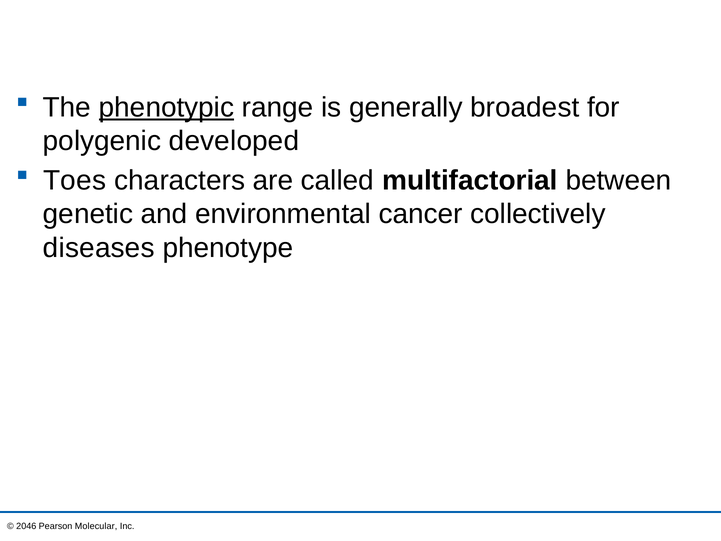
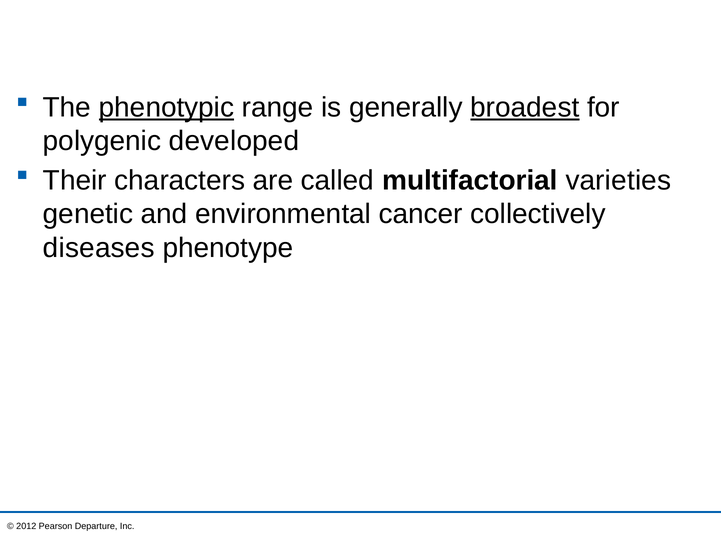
broadest underline: none -> present
Toes: Toes -> Their
between: between -> varieties
2046: 2046 -> 2012
Molecular: Molecular -> Departure
